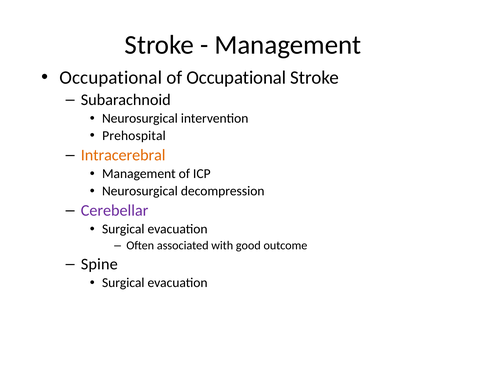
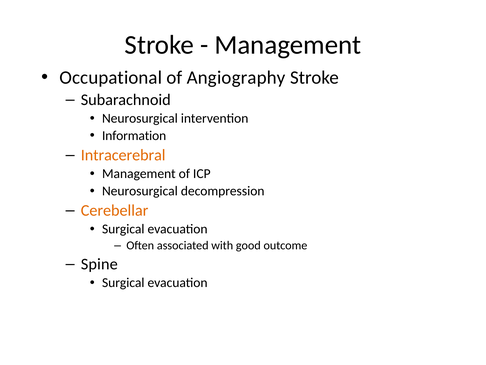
of Occupational: Occupational -> Angiography
Prehospital: Prehospital -> Information
Cerebellar colour: purple -> orange
